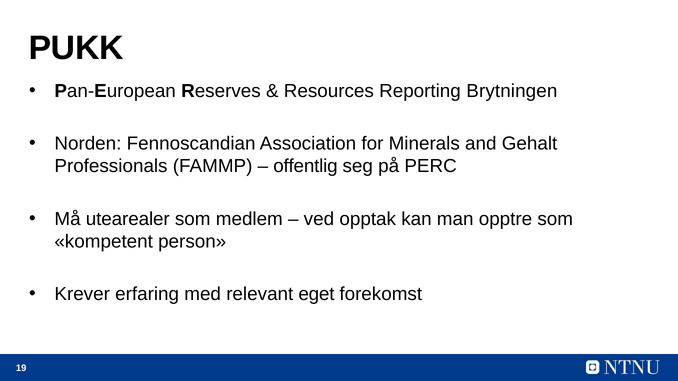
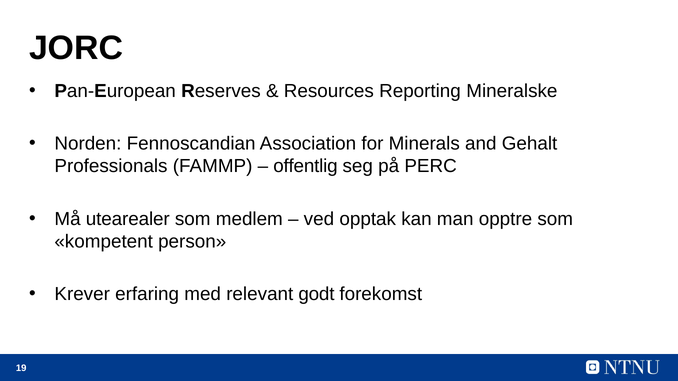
PUKK: PUKK -> JORC
Brytningen: Brytningen -> Mineralske
eget: eget -> godt
